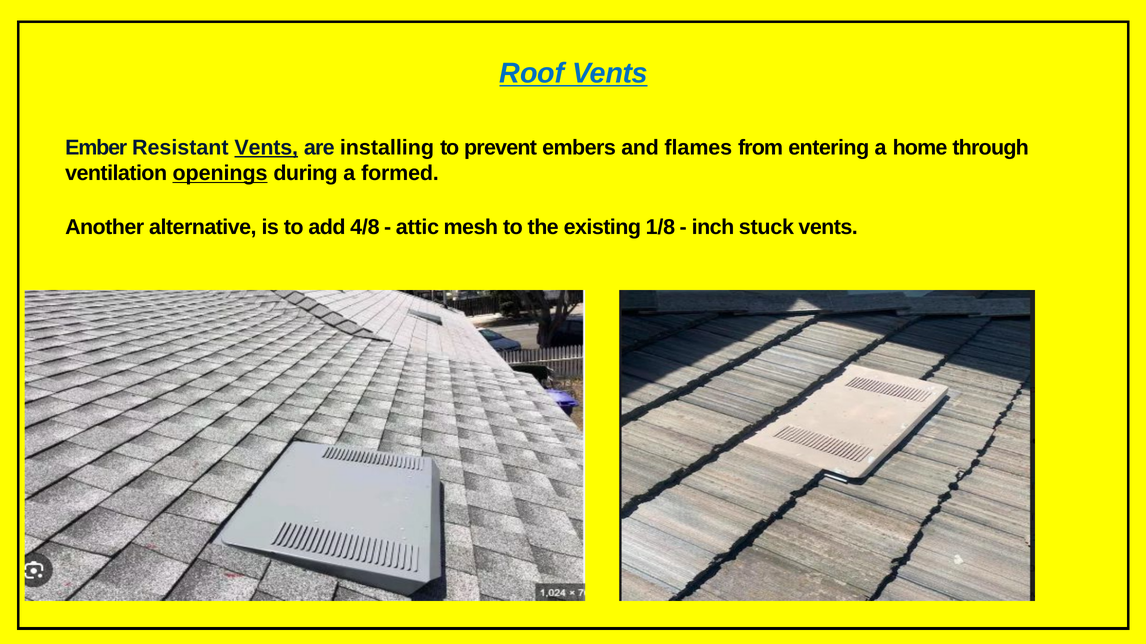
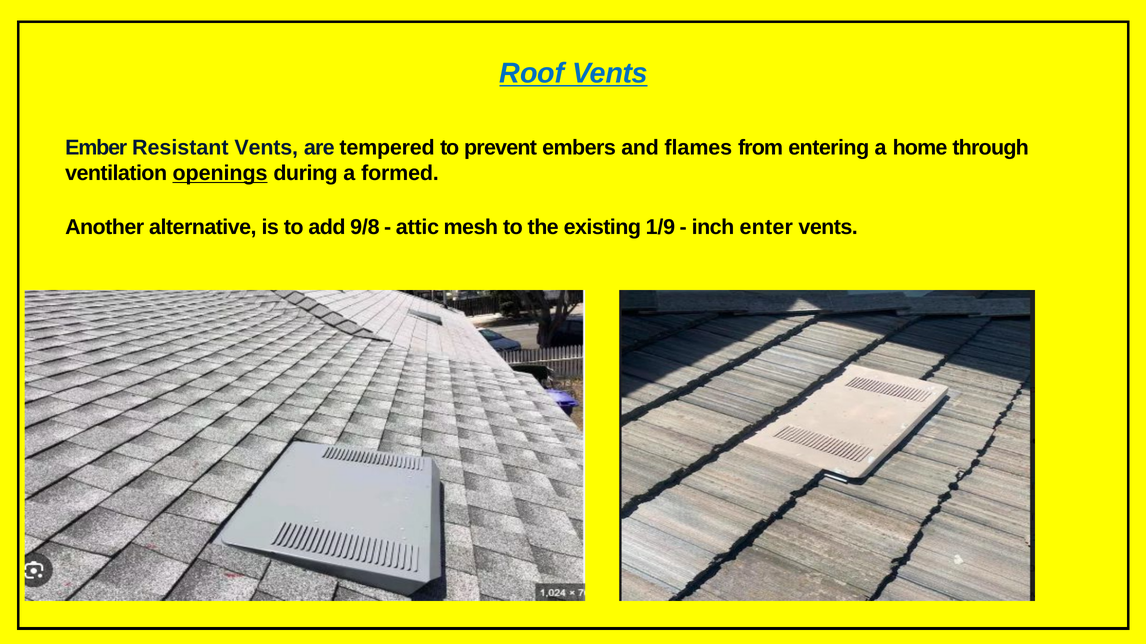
Vents at (266, 148) underline: present -> none
installing: installing -> tempered
4/8: 4/8 -> 9/8
1/8: 1/8 -> 1/9
stuck: stuck -> enter
